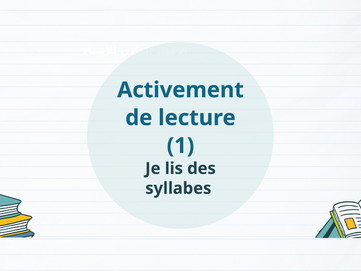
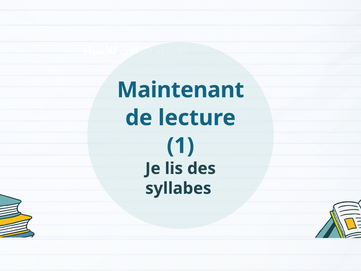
Activement: Activement -> Maintenant
